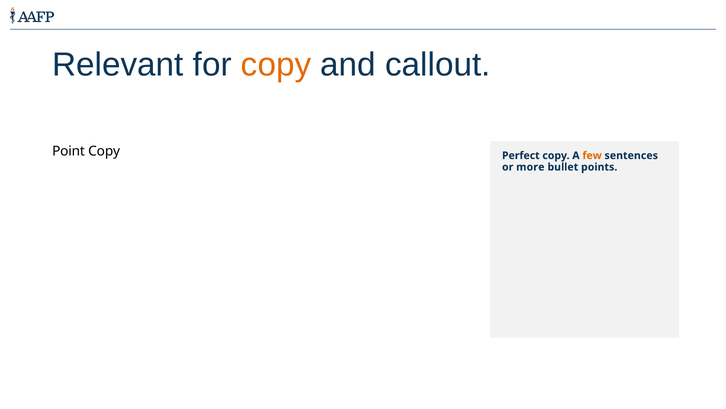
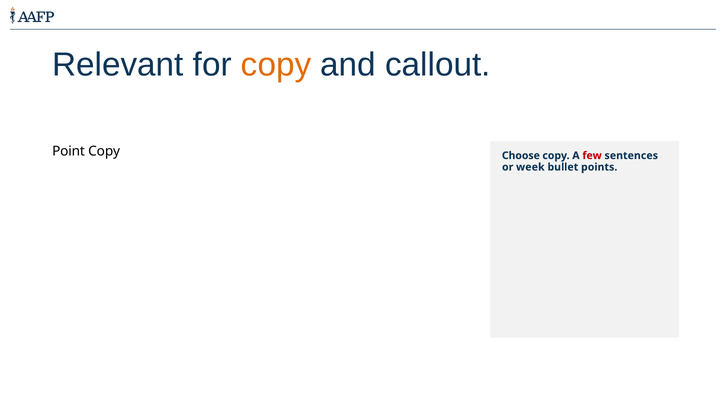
Perfect: Perfect -> Choose
few colour: orange -> red
more: more -> week
